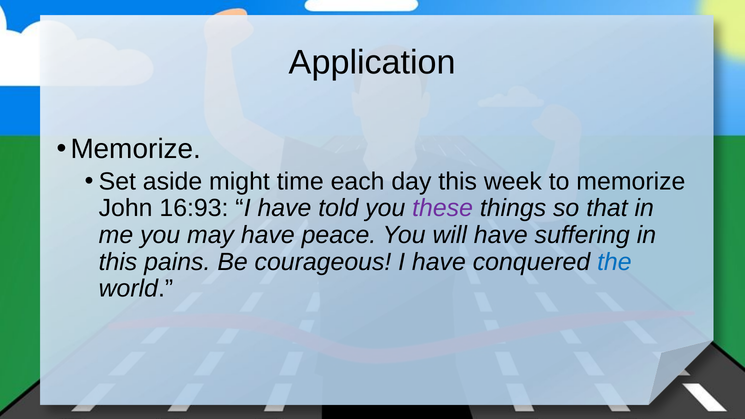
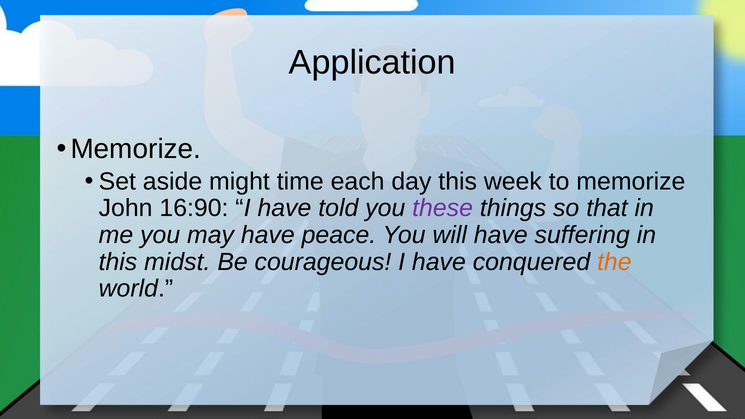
16:93: 16:93 -> 16:90
pains: pains -> midst
the colour: blue -> orange
